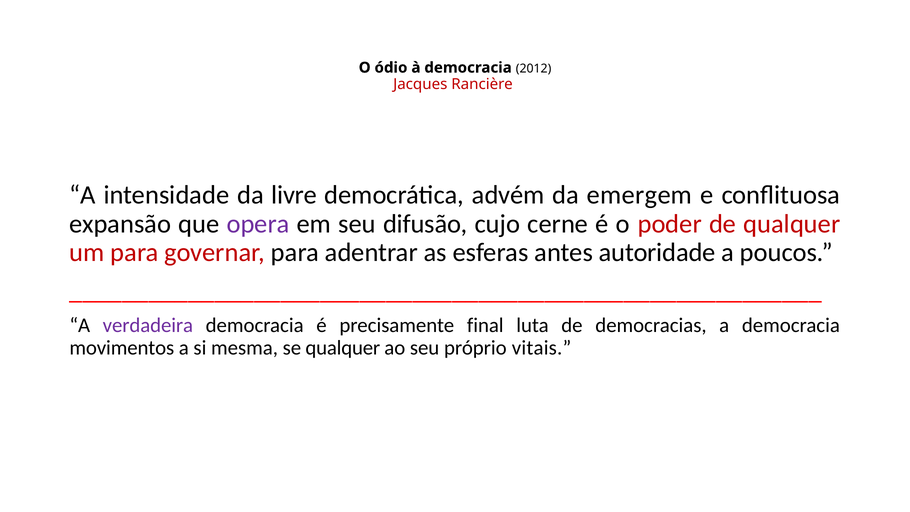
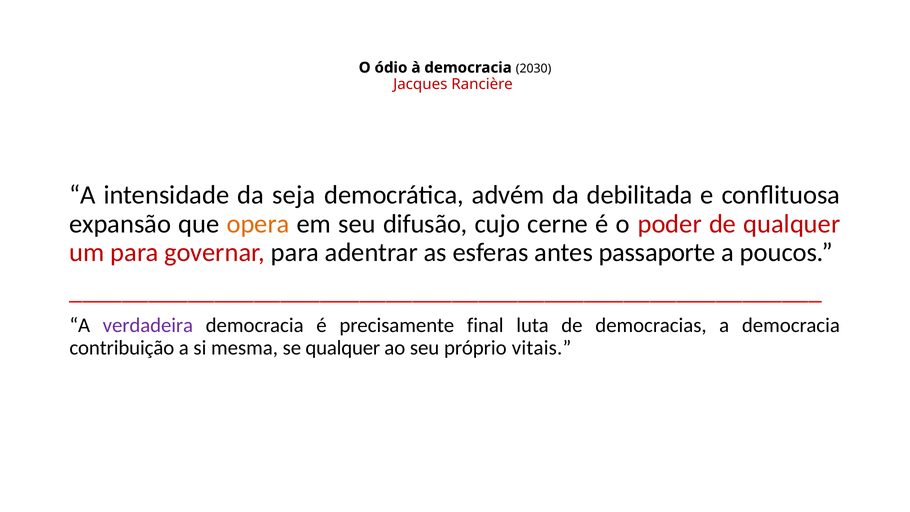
2012: 2012 -> 2030
livre: livre -> seja
emergem: emergem -> debilitada
opera colour: purple -> orange
autoridade: autoridade -> passaporte
movimentos: movimentos -> contribuição
